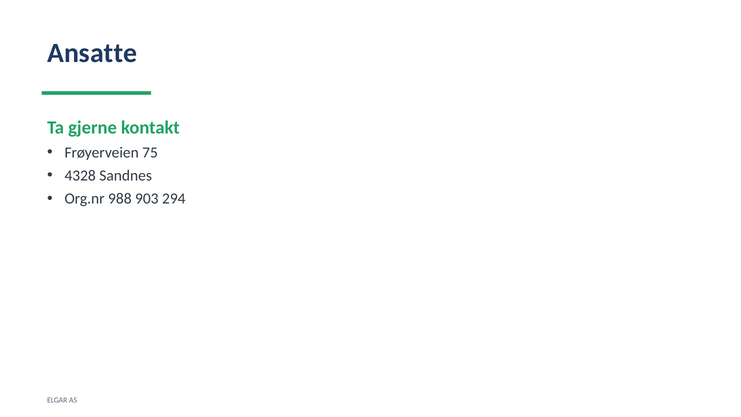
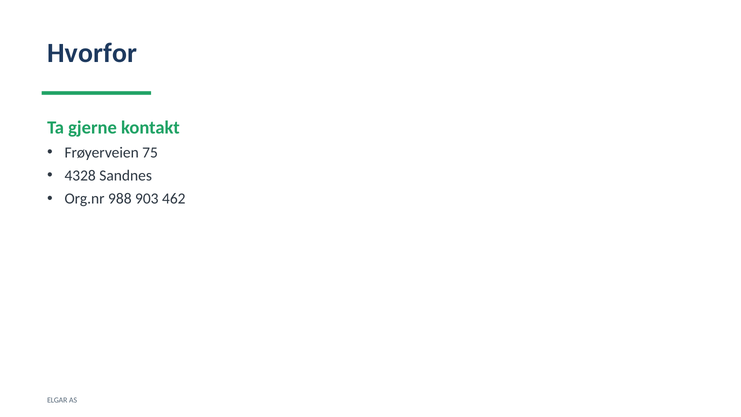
Ansatte: Ansatte -> Hvorfor
294: 294 -> 462
